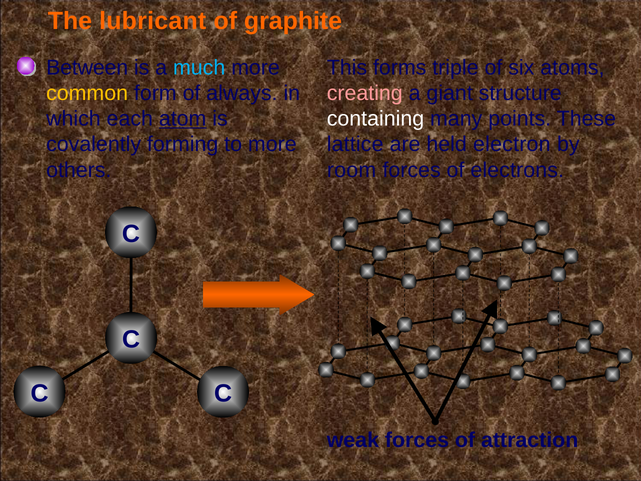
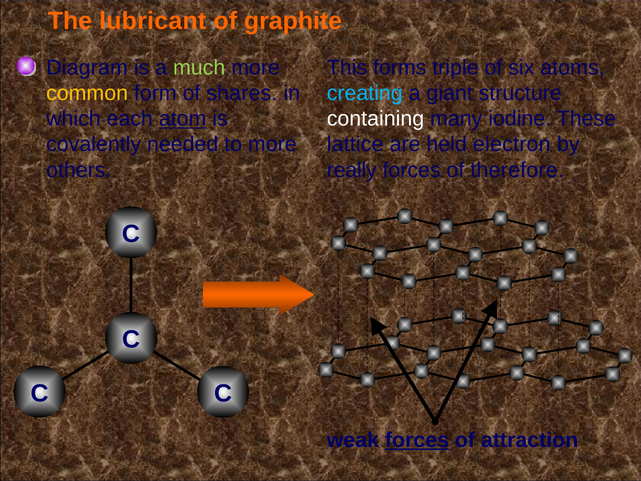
Between: Between -> Diagram
much colour: light blue -> light green
always: always -> shares
creating colour: pink -> light blue
points: points -> iodine
forming: forming -> needed
room: room -> really
electrons: electrons -> therefore
forces at (417, 440) underline: none -> present
